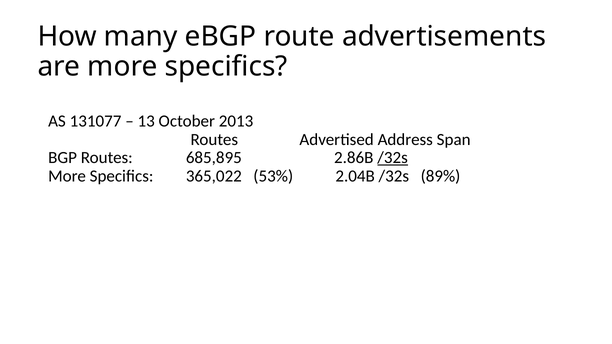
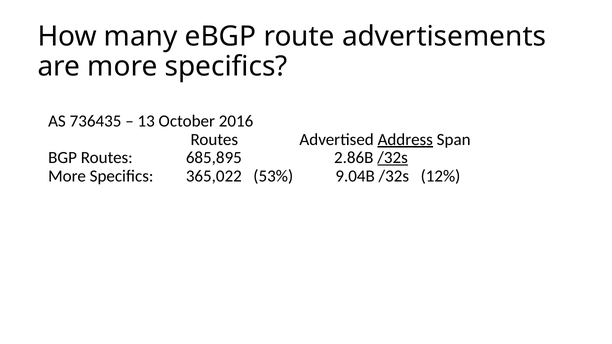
131077: 131077 -> 736435
2013: 2013 -> 2016
Address underline: none -> present
2.04B: 2.04B -> 9.04B
89%: 89% -> 12%
